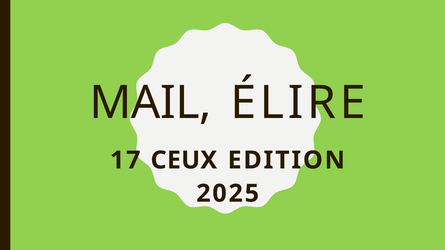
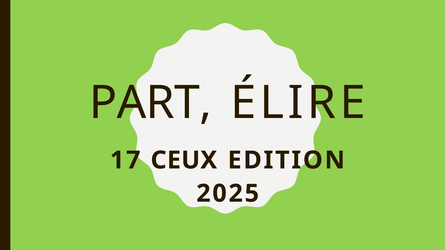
MAIL: MAIL -> PART
